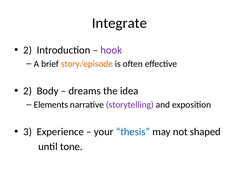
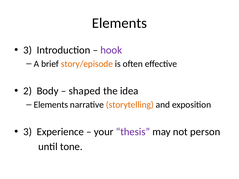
Integrate at (119, 23): Integrate -> Elements
2 at (28, 50): 2 -> 3
dreams: dreams -> shaped
storytelling colour: purple -> orange
thesis colour: blue -> purple
shaped: shaped -> person
